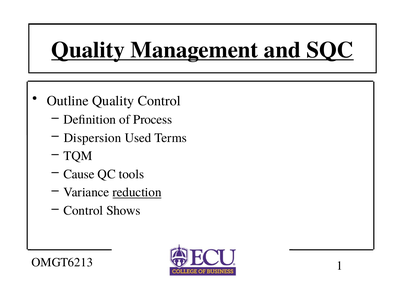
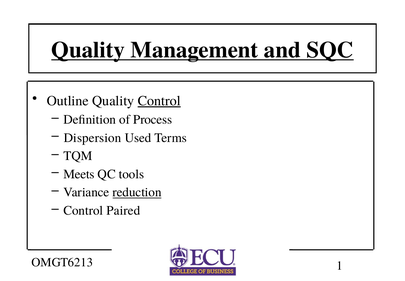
Control at (159, 101) underline: none -> present
Cause: Cause -> Meets
Shows: Shows -> Paired
